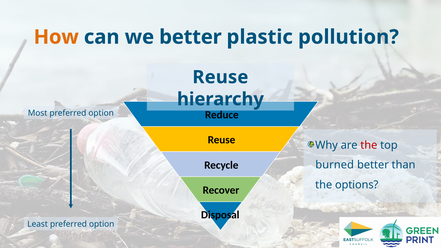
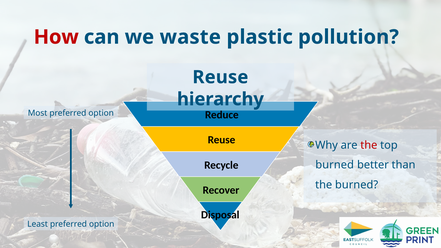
How colour: orange -> red
we better: better -> waste
the options: options -> burned
